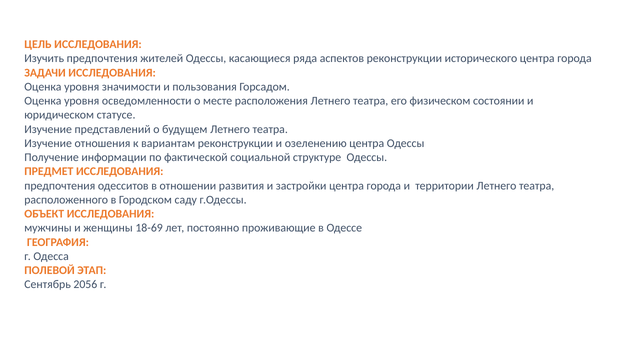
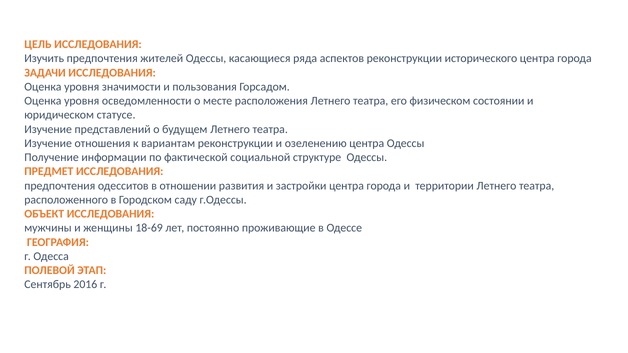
2056: 2056 -> 2016
